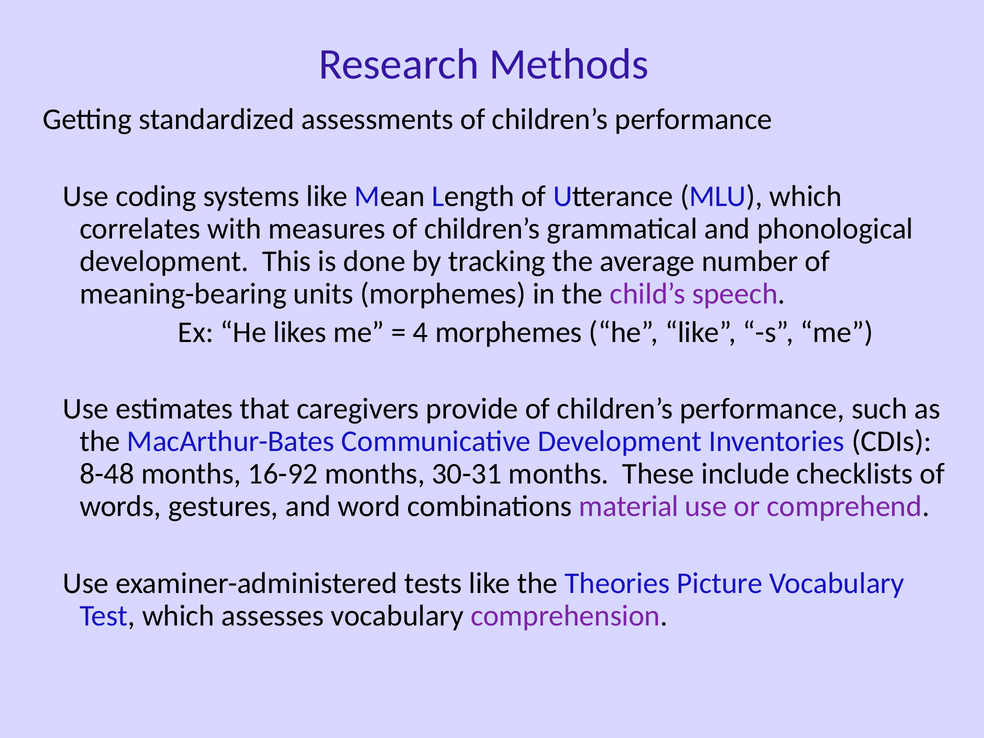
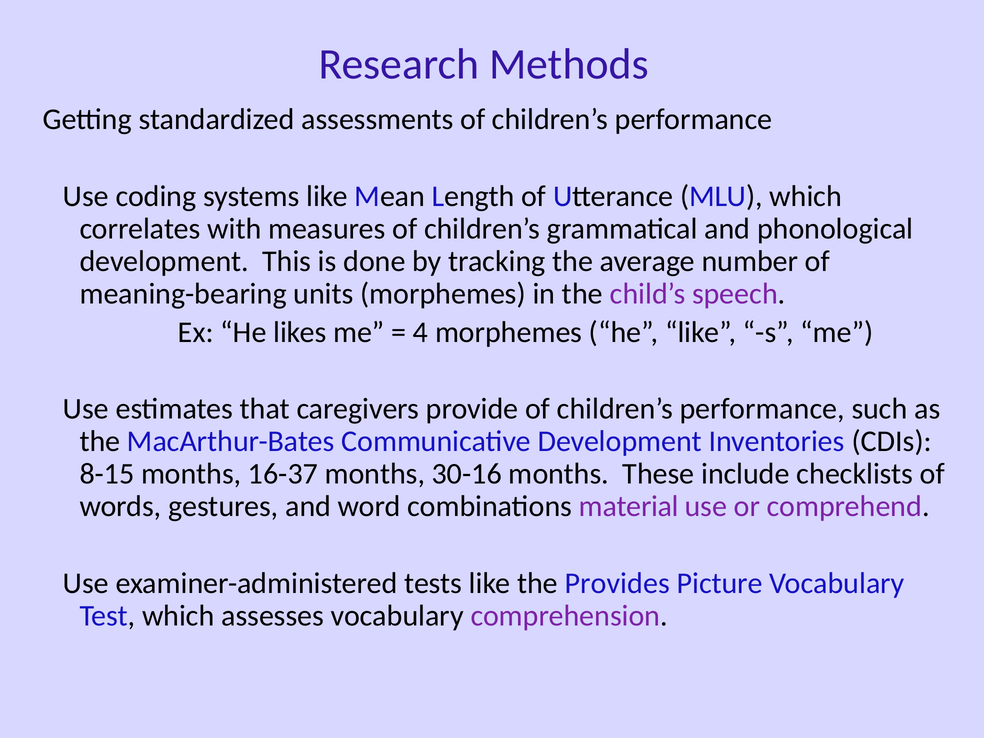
8-48: 8-48 -> 8-15
16-92: 16-92 -> 16-37
30-31: 30-31 -> 30-16
Theories: Theories -> Provides
